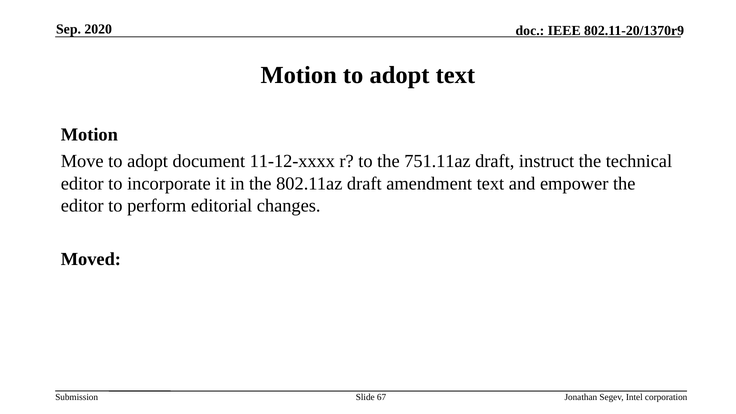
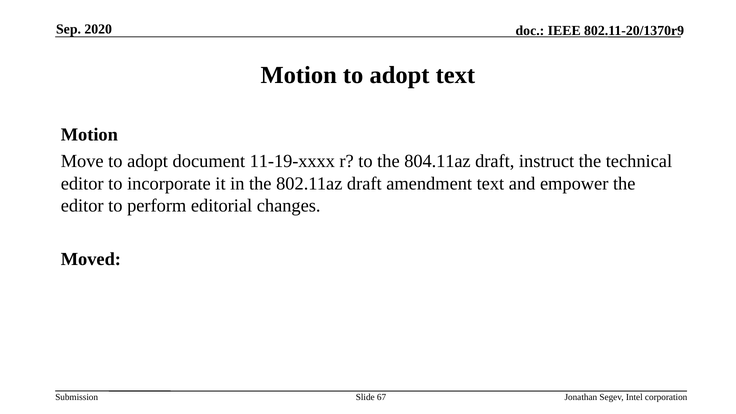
11-12-xxxx: 11-12-xxxx -> 11-19-xxxx
751.11az: 751.11az -> 804.11az
